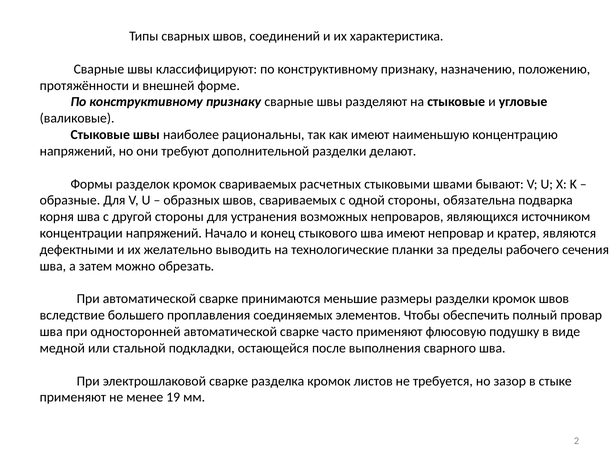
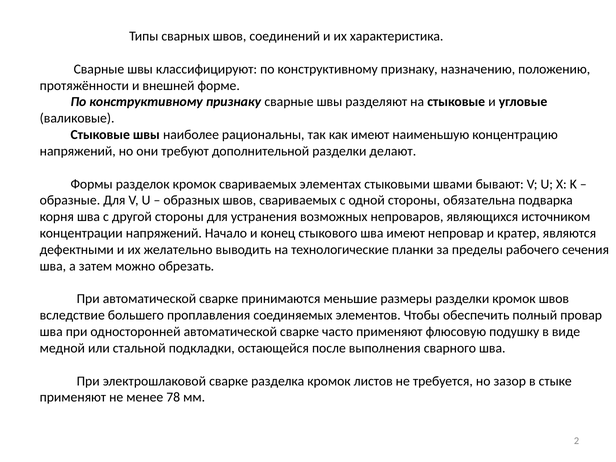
расчетных: расчетных -> элементах
19: 19 -> 78
